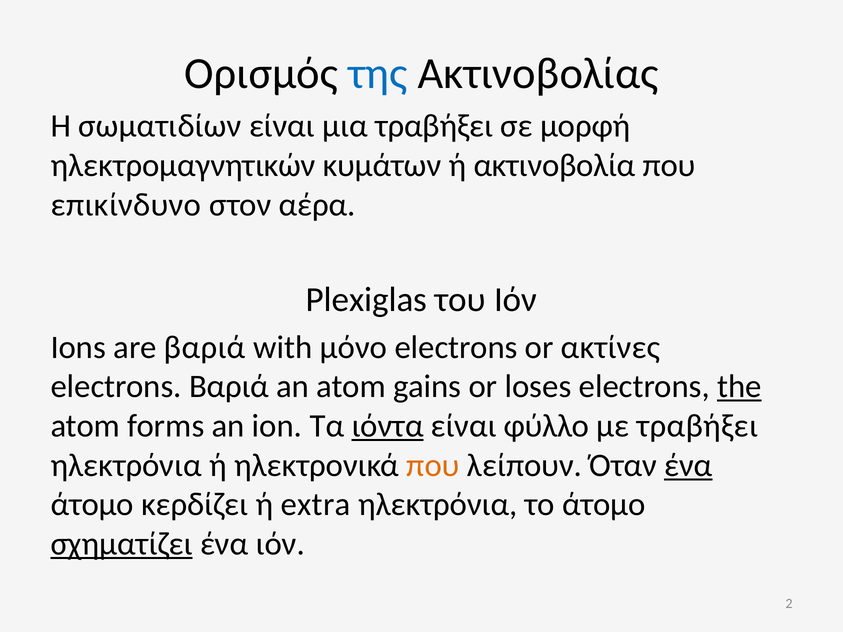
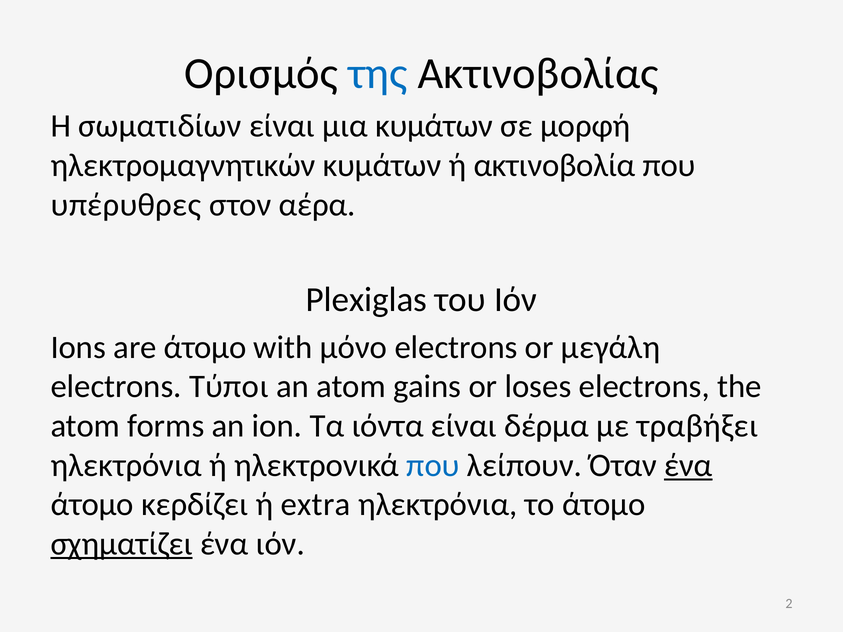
μια τραβήξει: τραβήξει -> κυμάτων
επικίνδυνο: επικίνδυνο -> υπέρυθρες
are βαριά: βαριά -> άτομο
ακτίνες: ακτίνες -> μεγάλη
electrons Βαριά: Βαριά -> Τύποι
the underline: present -> none
ιόντα underline: present -> none
φύλλο: φύλλο -> δέρμα
που at (433, 465) colour: orange -> blue
